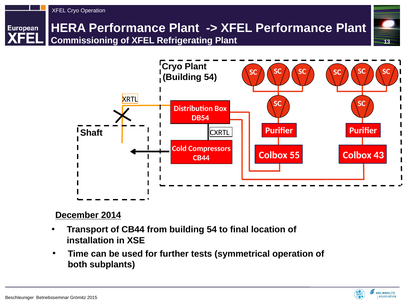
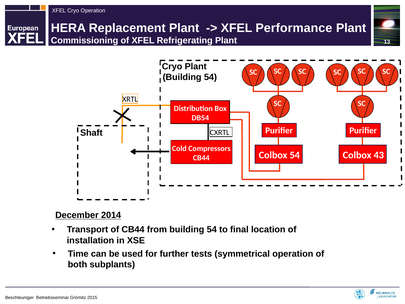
HERA Performance: Performance -> Replacement
Colbox 55: 55 -> 54
